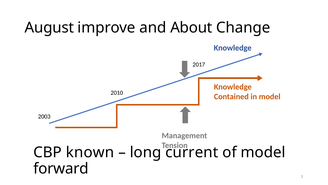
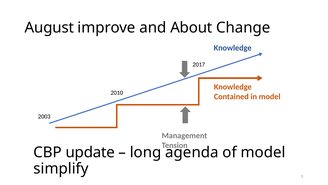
known: known -> update
current: current -> agenda
forward: forward -> simplify
